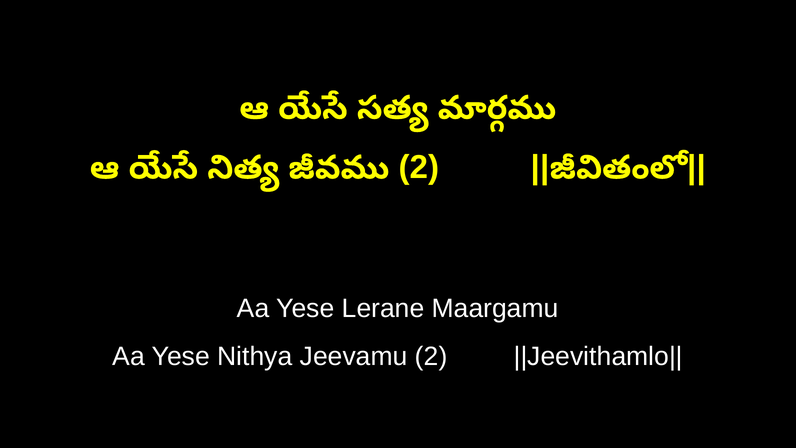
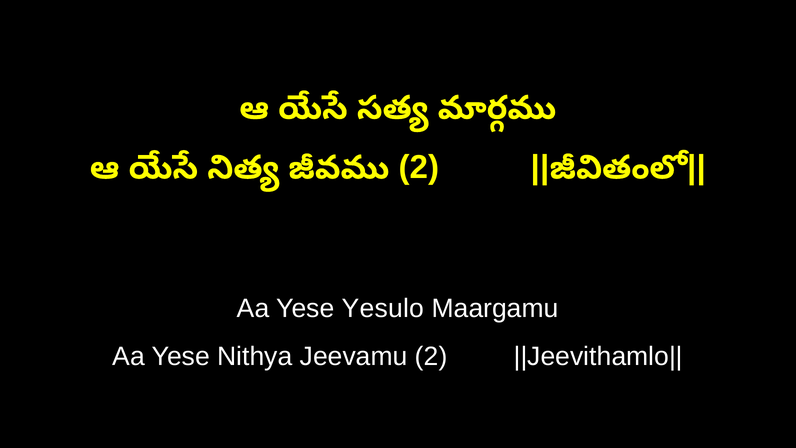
Lerane: Lerane -> Yesulo
